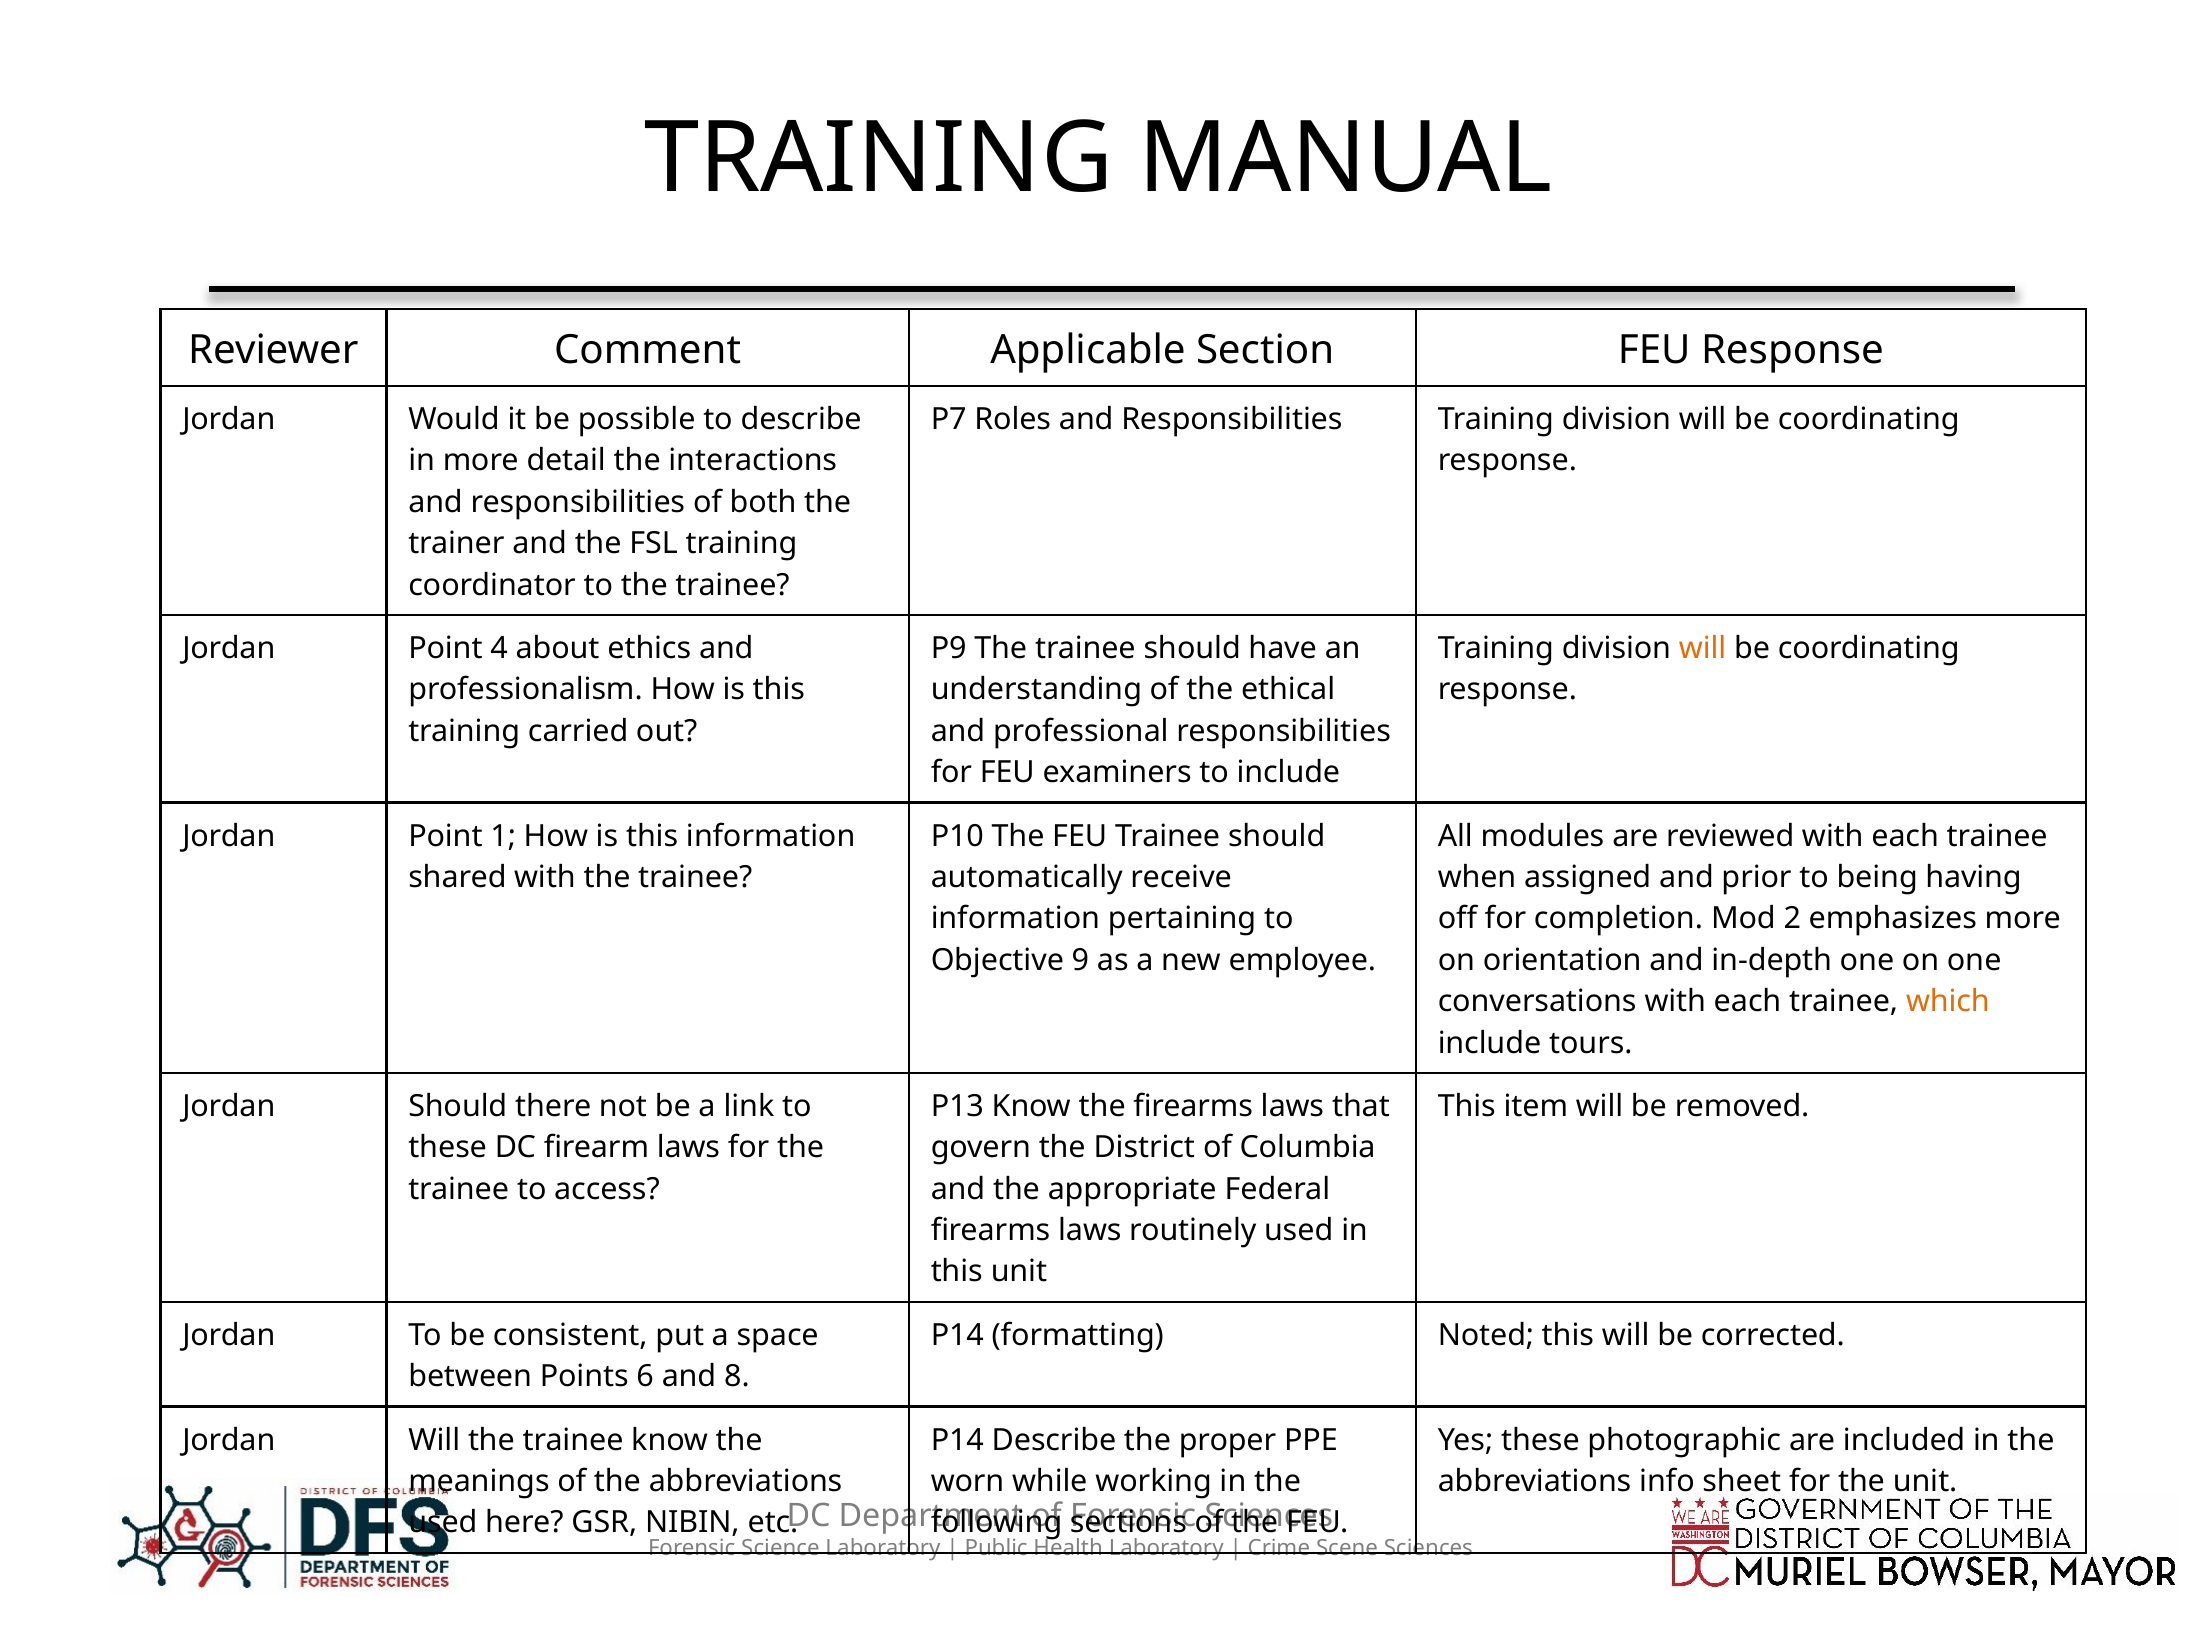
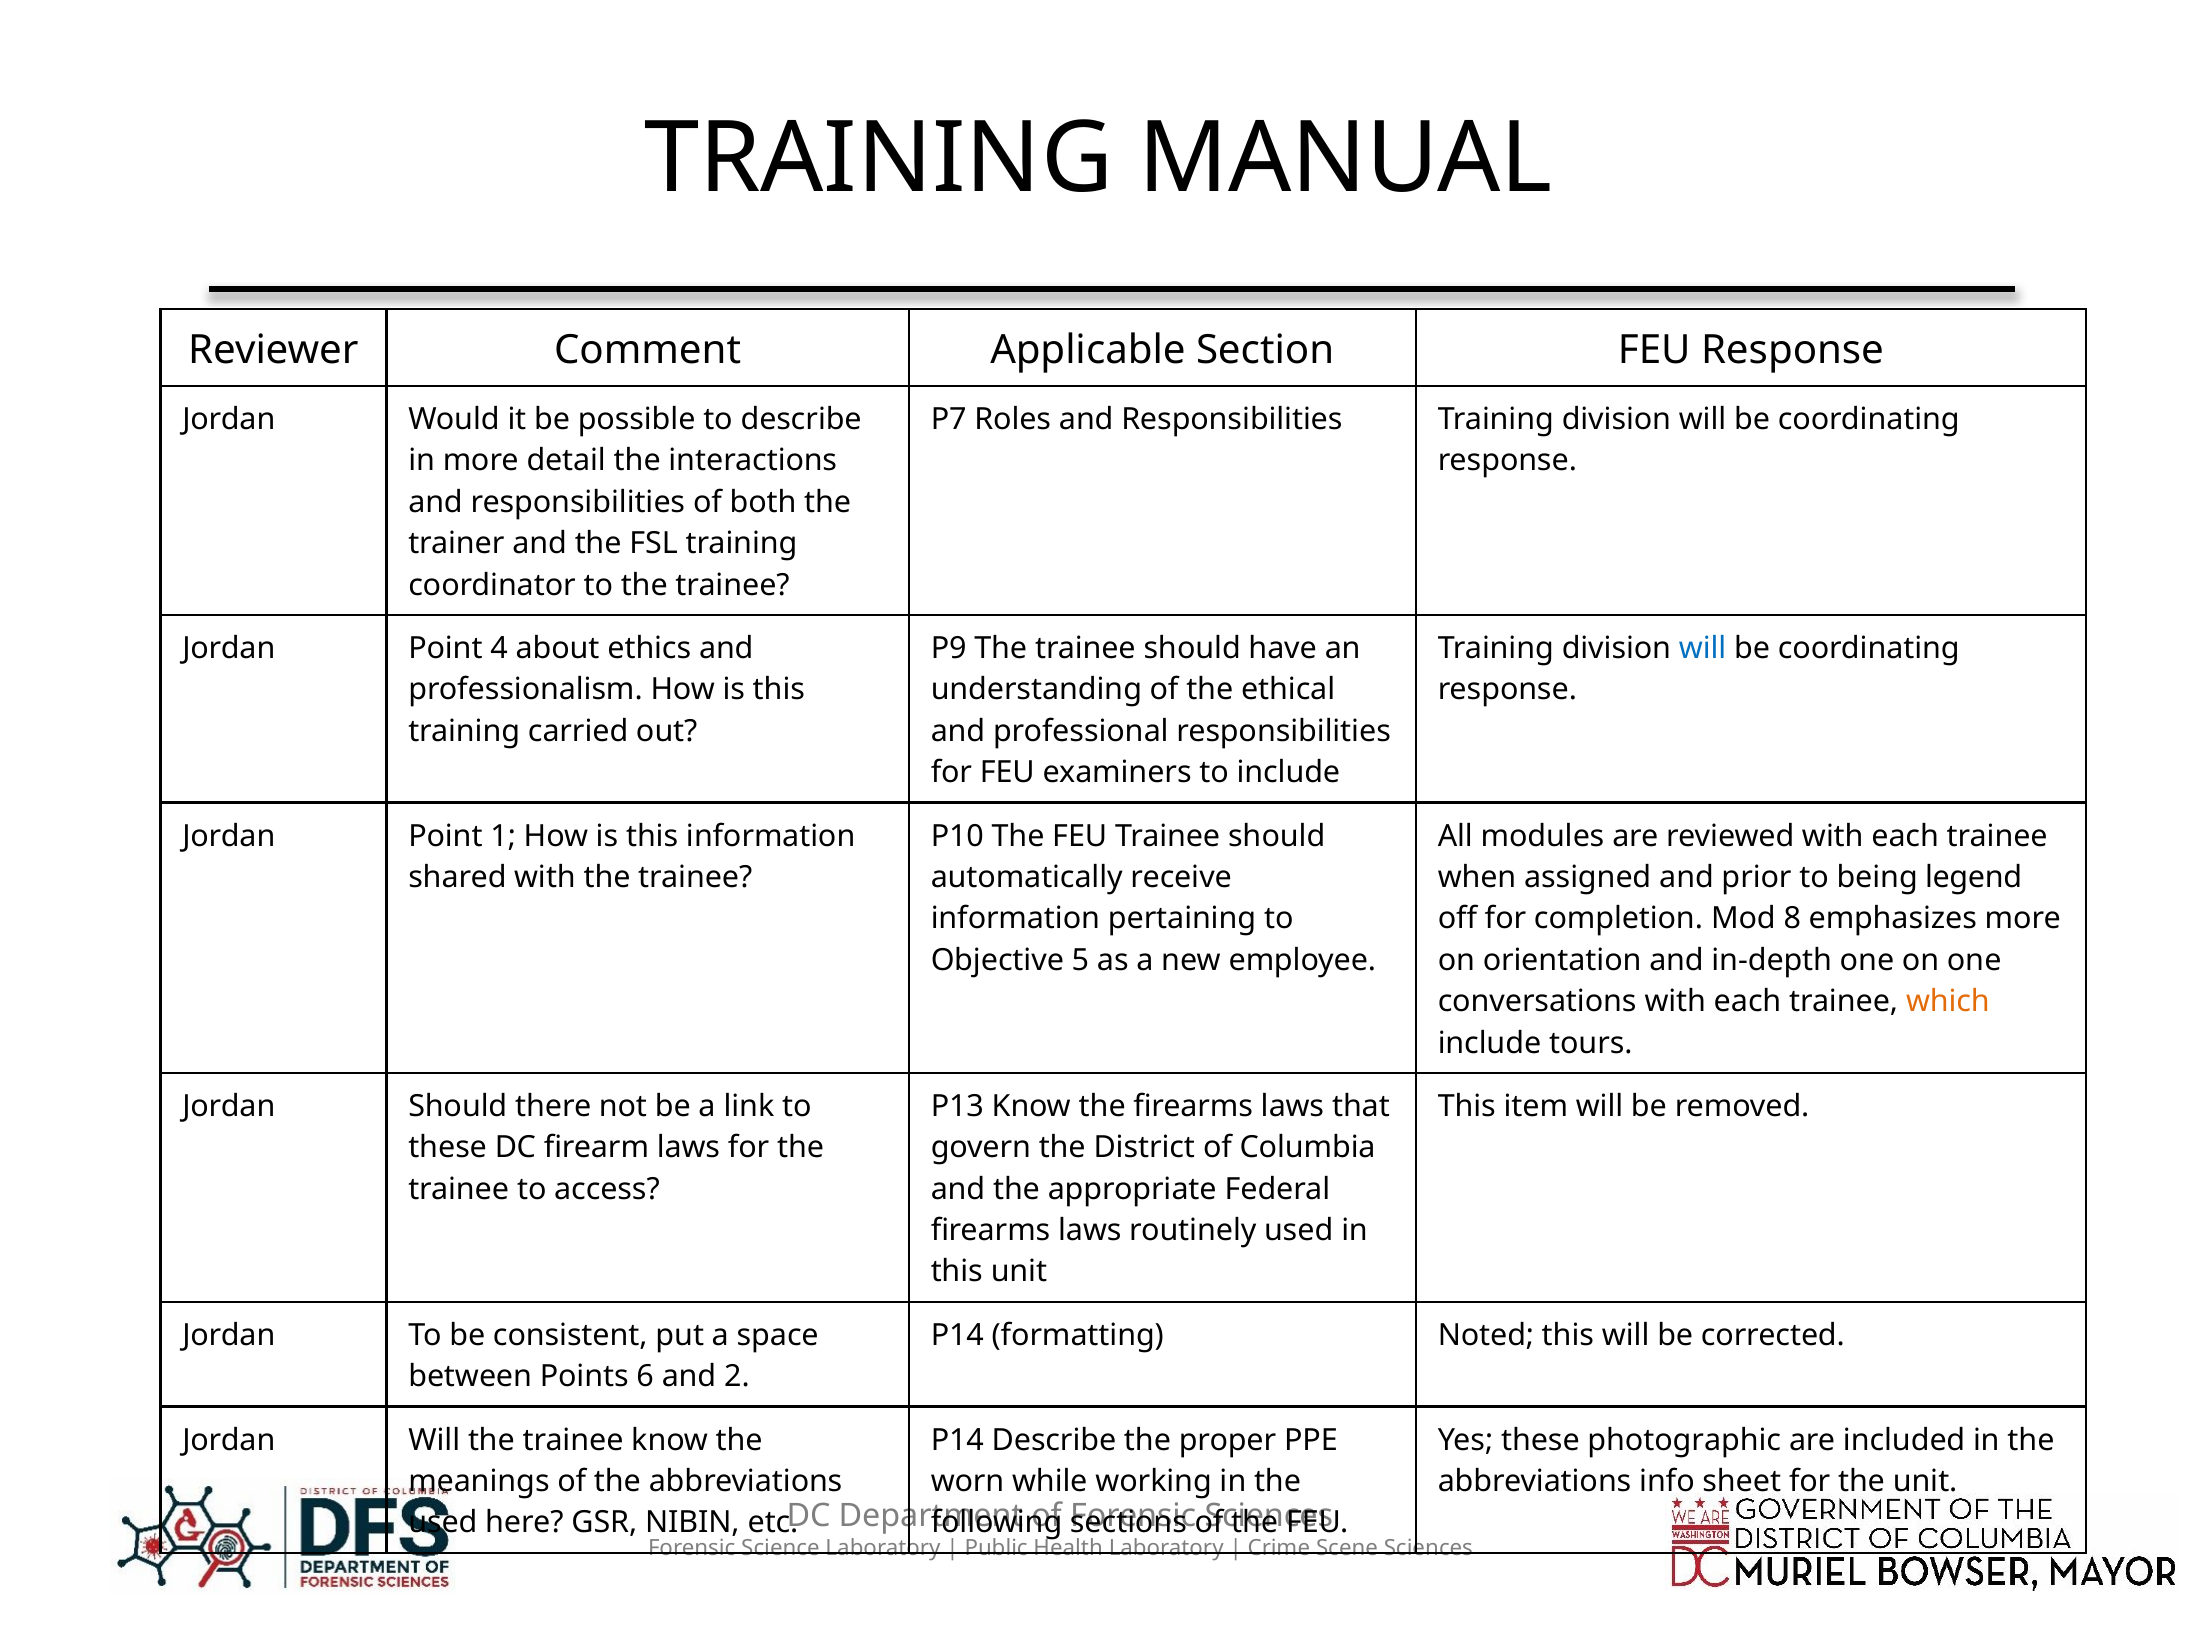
will at (1703, 649) colour: orange -> blue
having: having -> legend
2: 2 -> 8
9: 9 -> 5
8: 8 -> 2
